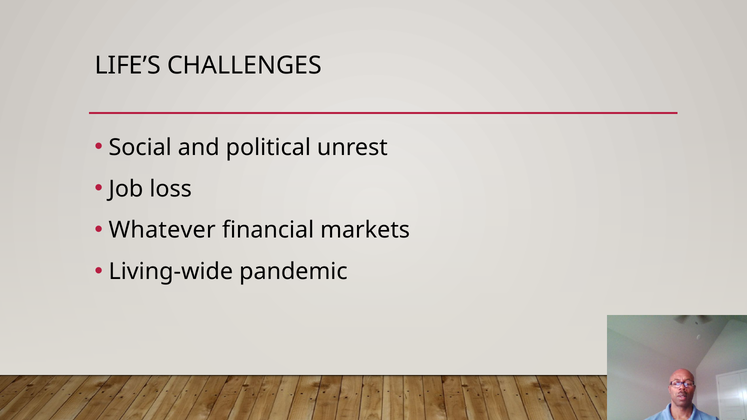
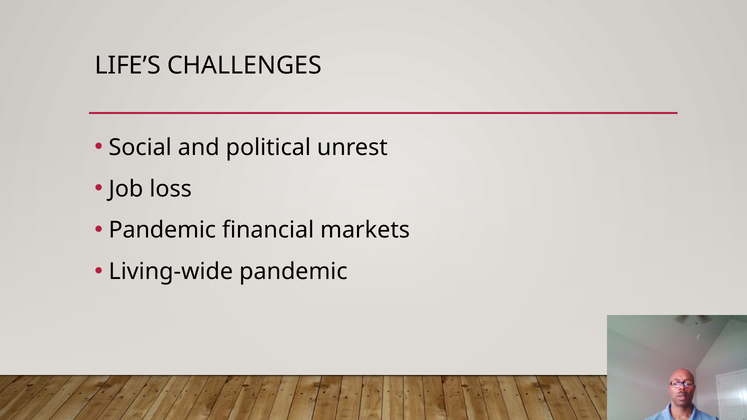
Whatever at (162, 230): Whatever -> Pandemic
